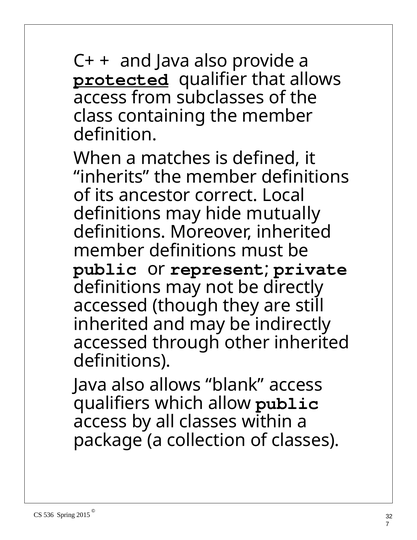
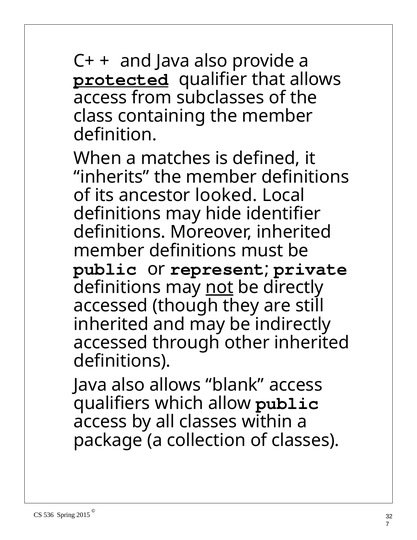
correct: correct -> looked
mutually: mutually -> identifier
not underline: none -> present
